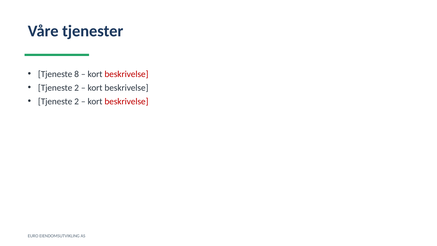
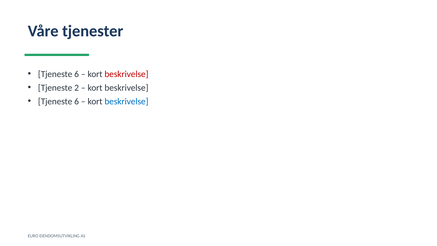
8 at (77, 74): 8 -> 6
2 at (77, 101): 2 -> 6
beskrivelse at (126, 101) colour: red -> blue
